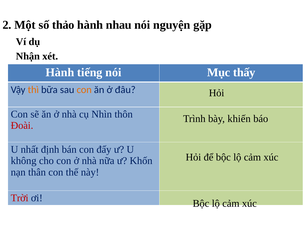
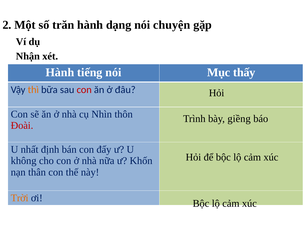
thảo: thảo -> trăn
nhau: nhau -> dạng
nguyện: nguyện -> chuyện
con at (84, 90) colour: orange -> red
khiến: khiến -> giềng
Trời colour: red -> orange
